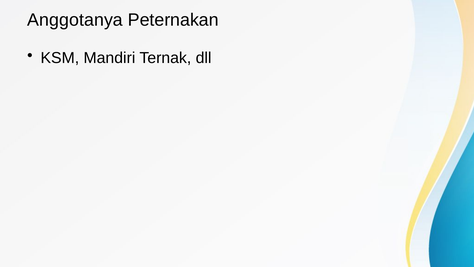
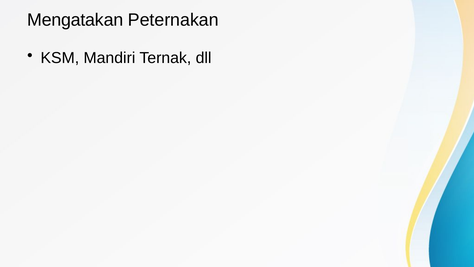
Anggotanya: Anggotanya -> Mengatakan
